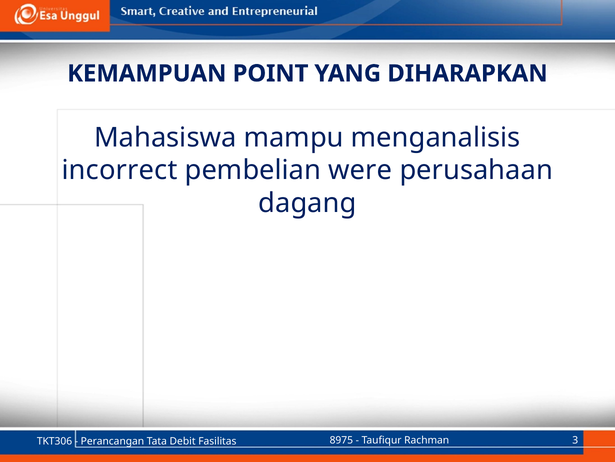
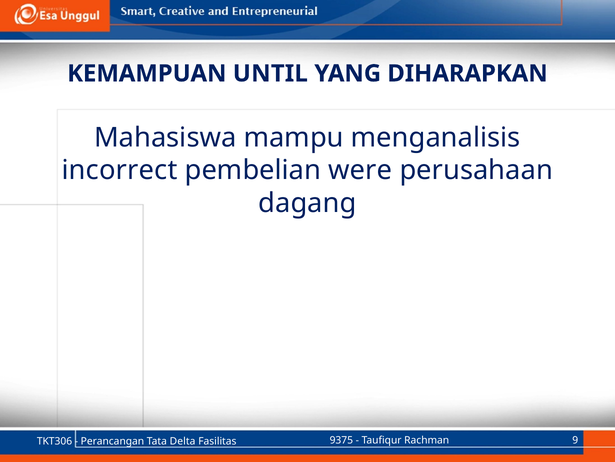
POINT: POINT -> UNTIL
8975: 8975 -> 9375
3: 3 -> 9
Debit: Debit -> Delta
